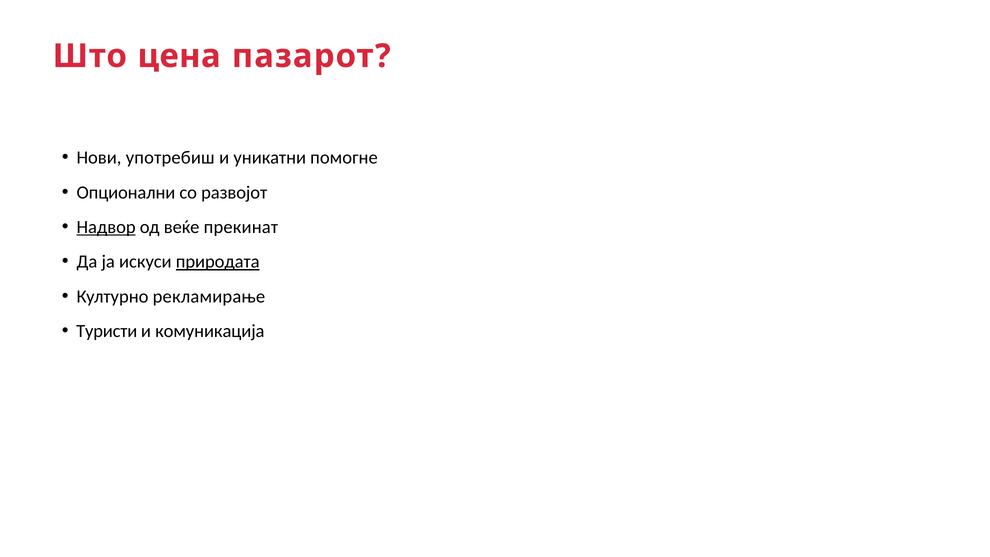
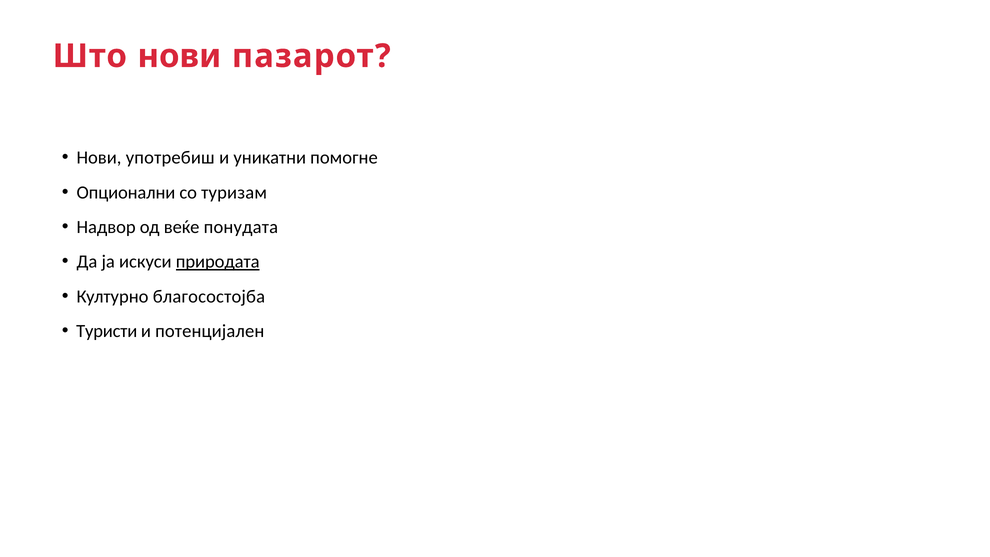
Што цена: цена -> нови
развојот: развојот -> туризам
Надвор underline: present -> none
прекинат: прекинат -> понудата
рекламирање: рекламирање -> благосостојба
комуникација: комуникација -> потенцијален
